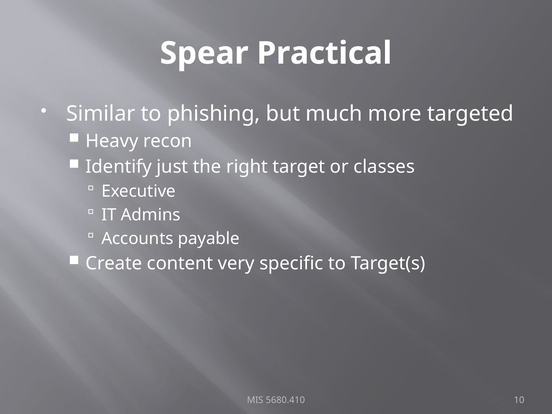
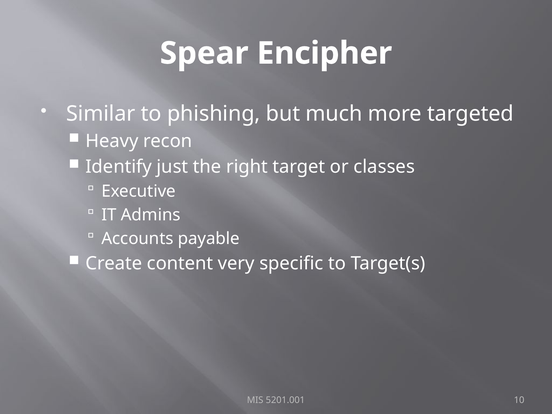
Practical: Practical -> Encipher
5680.410: 5680.410 -> 5201.001
